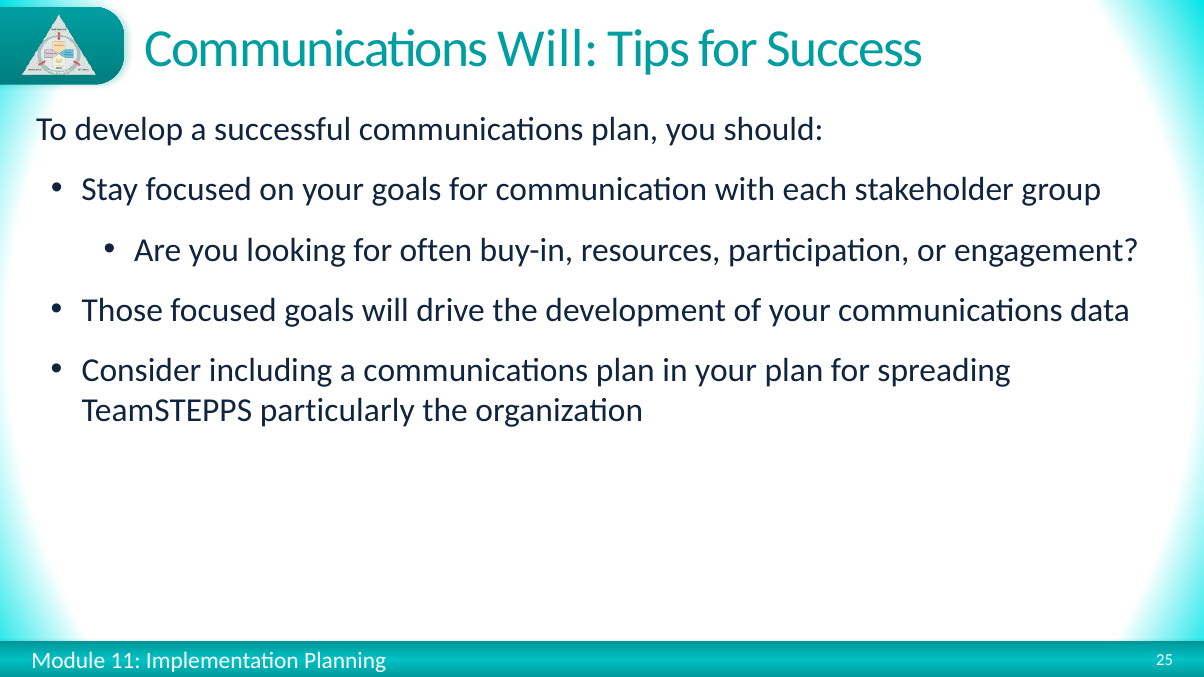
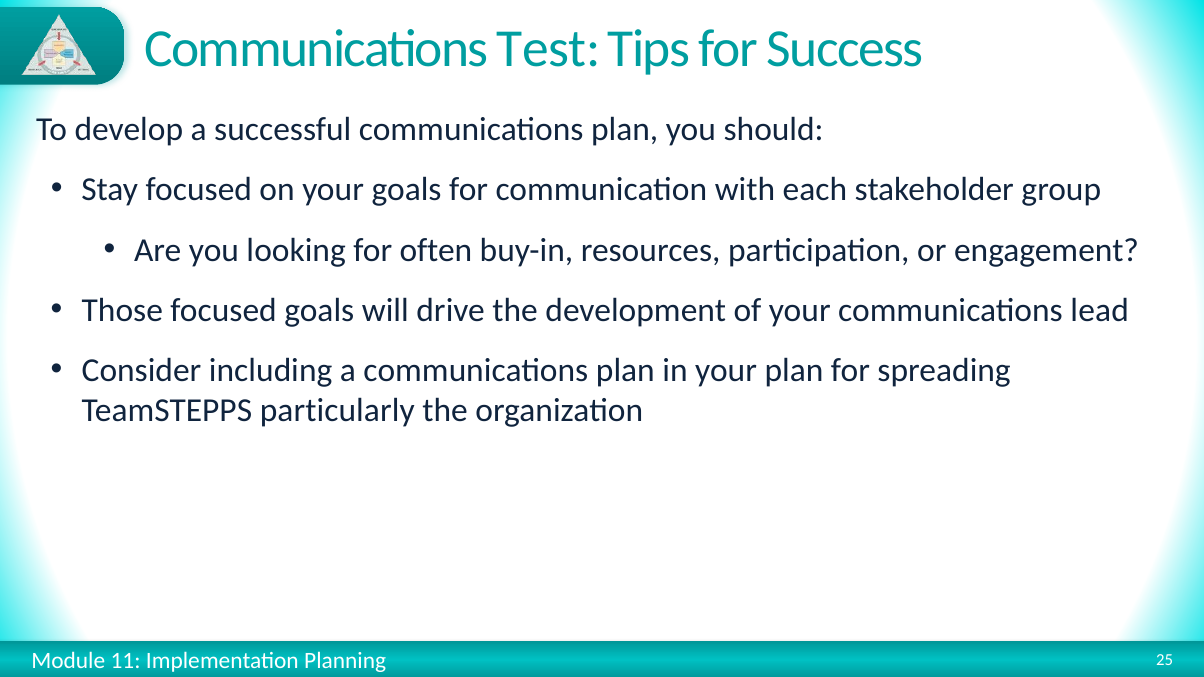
Communications Will: Will -> Test
data: data -> lead
